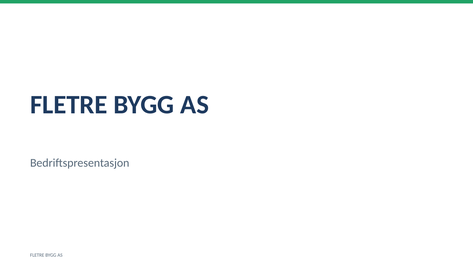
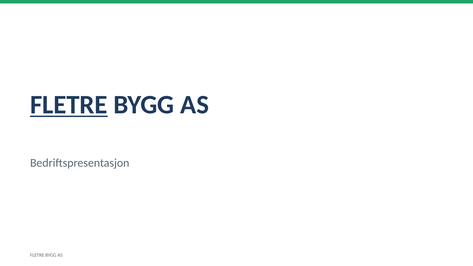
FLETRE at (69, 105) underline: none -> present
